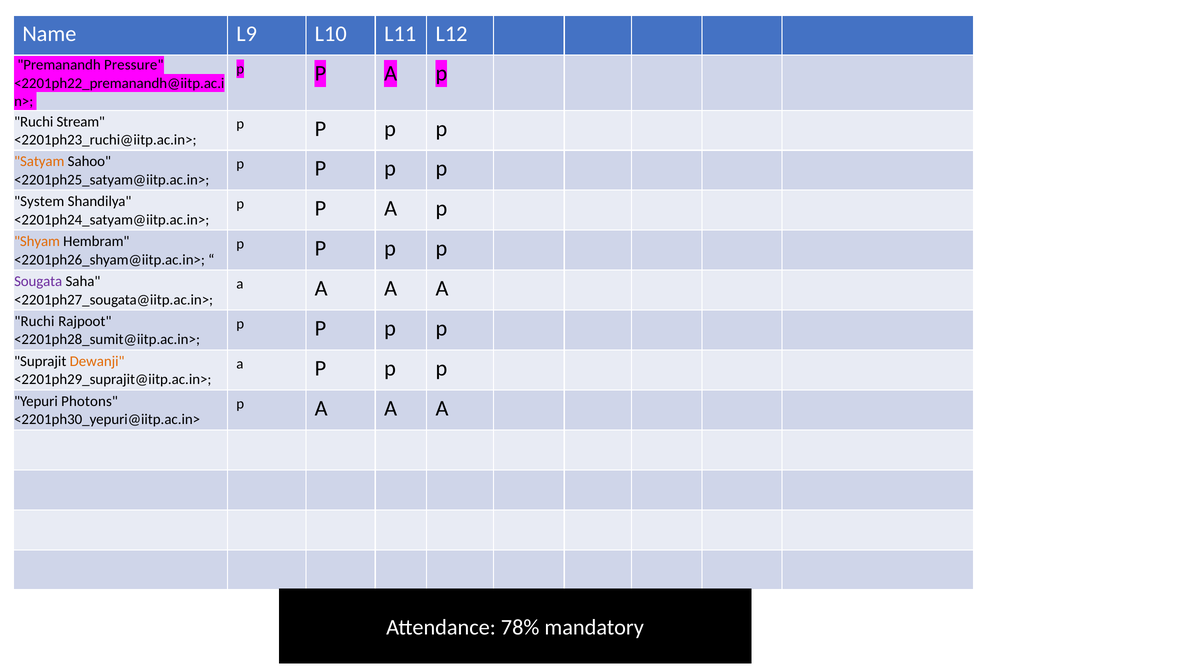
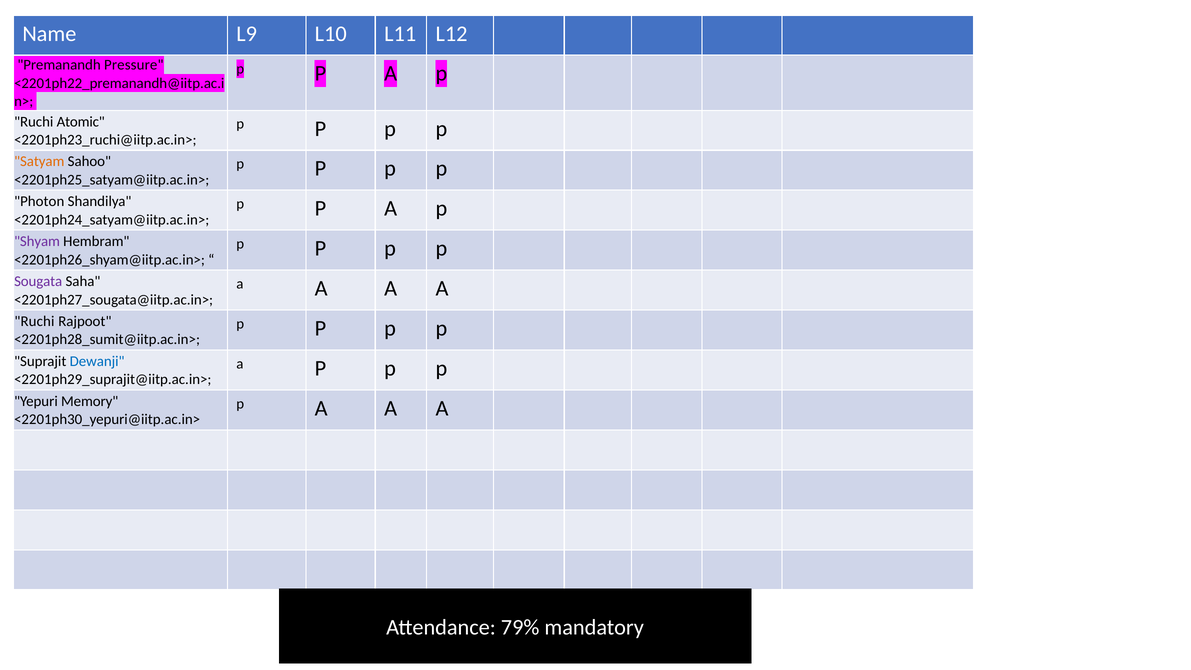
Stream: Stream -> Atomic
System: System -> Photon
Shyam colour: orange -> purple
Dewanji colour: orange -> blue
Photons: Photons -> Memory
78%: 78% -> 79%
